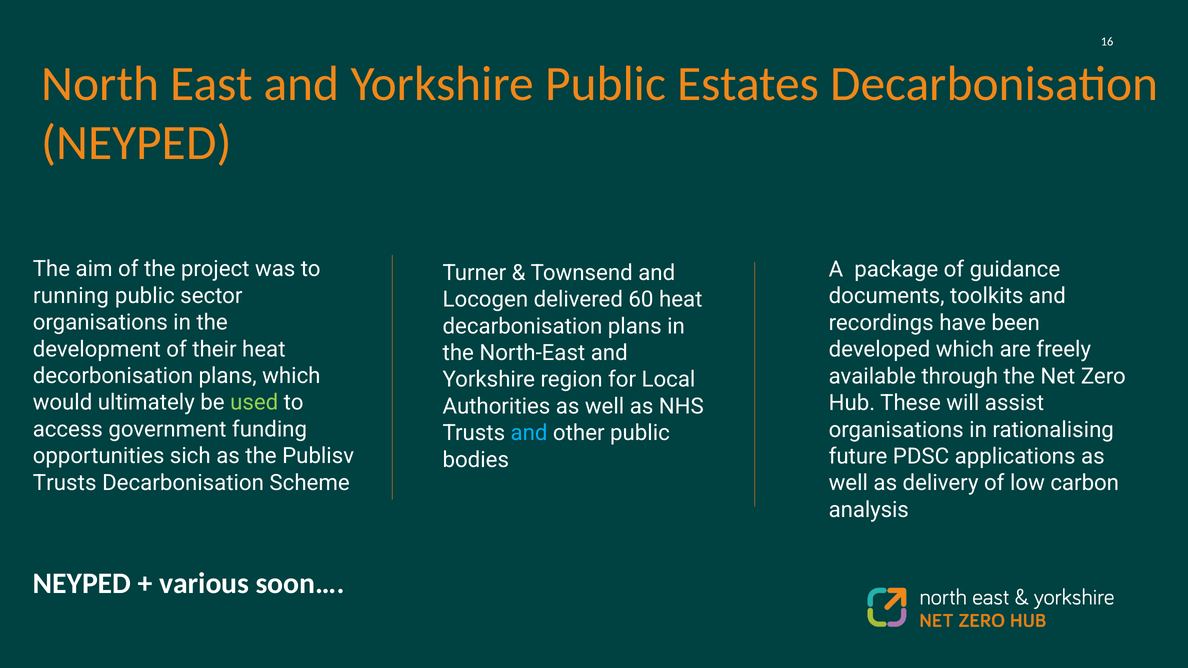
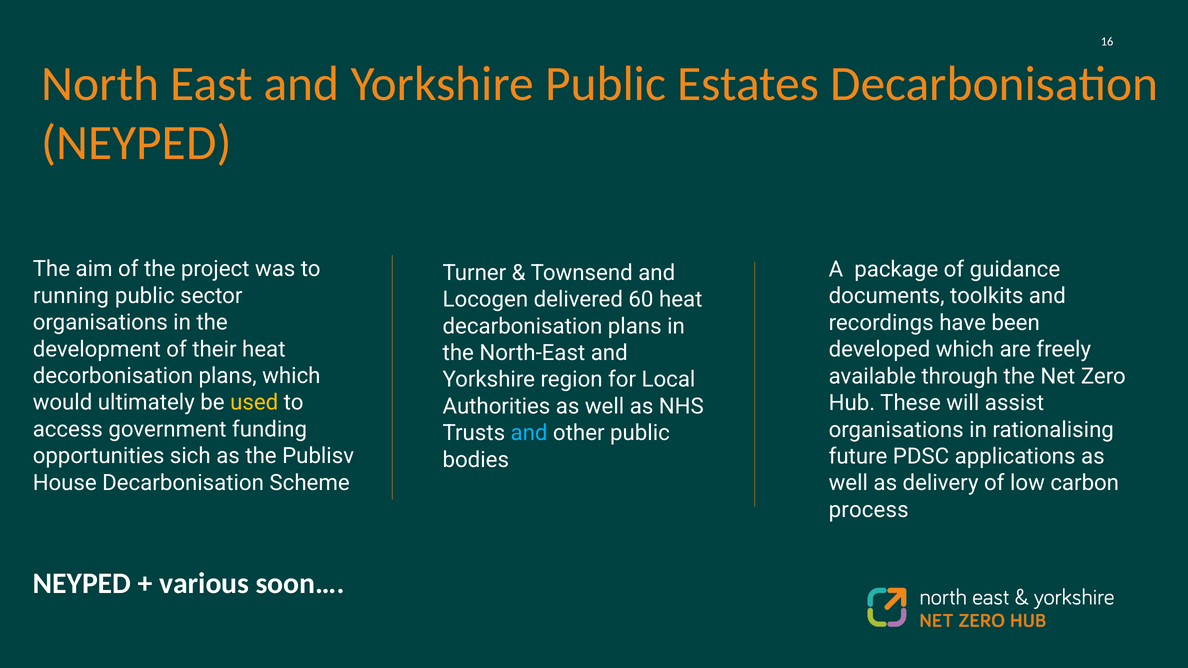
used colour: light green -> yellow
Trusts at (65, 483): Trusts -> House
analysis: analysis -> process
